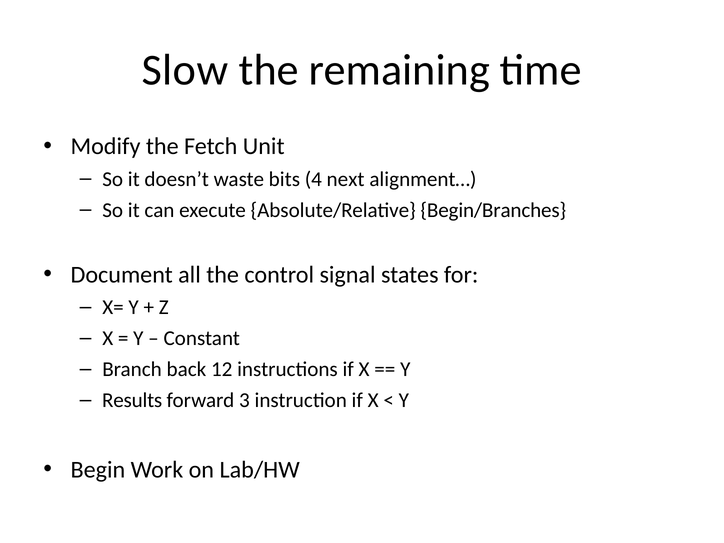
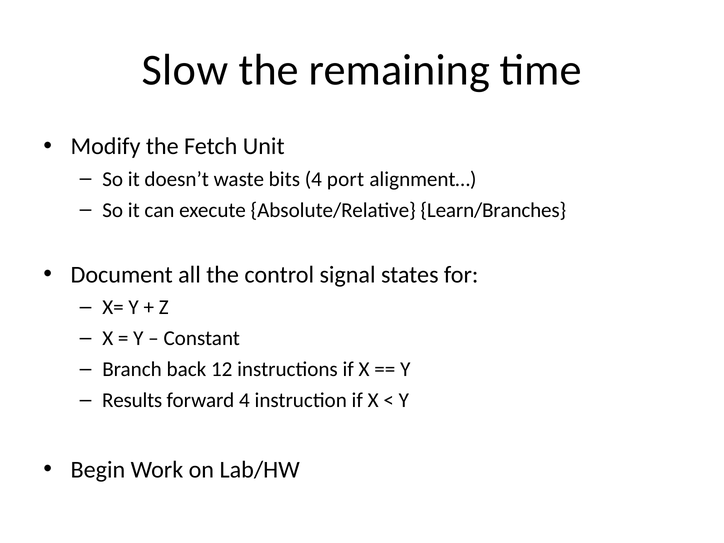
next: next -> port
Begin/Branches: Begin/Branches -> Learn/Branches
forward 3: 3 -> 4
